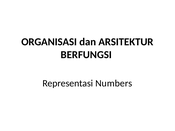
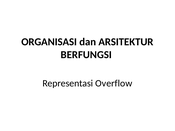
Numbers: Numbers -> Overflow
